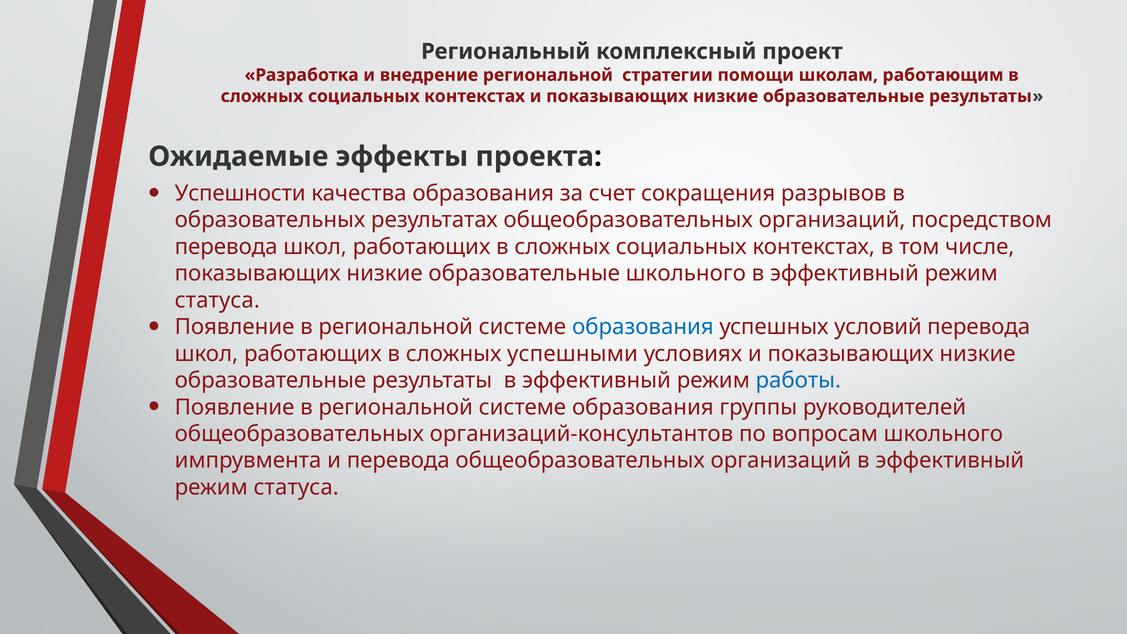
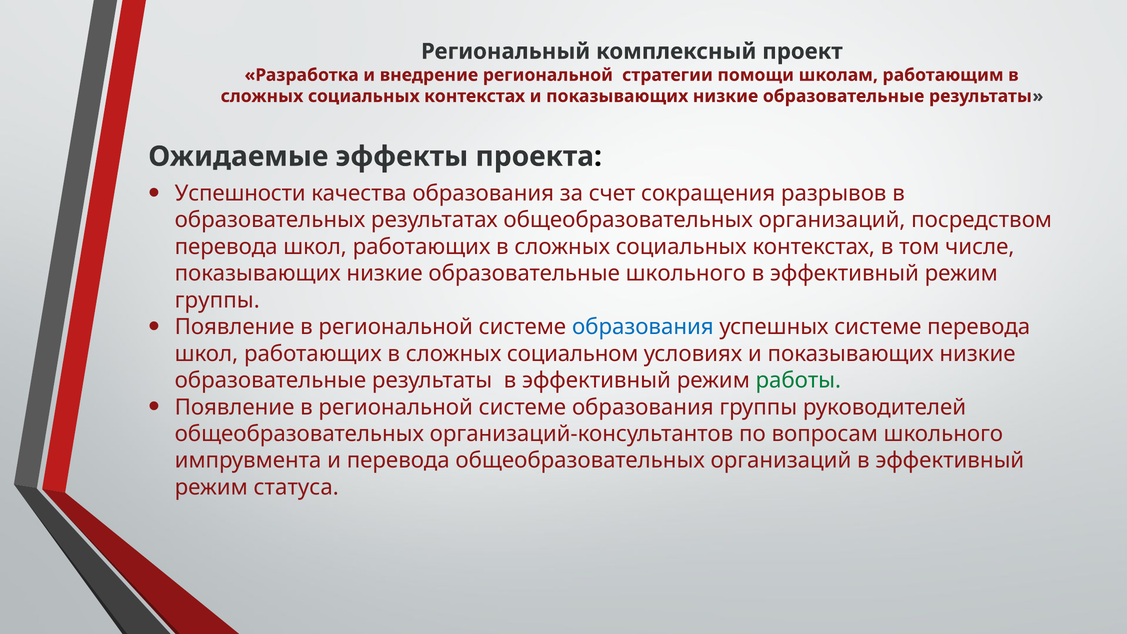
статуса at (217, 300): статуса -> группы
успешных условий: условий -> системе
успешными: успешными -> социальном
работы colour: blue -> green
